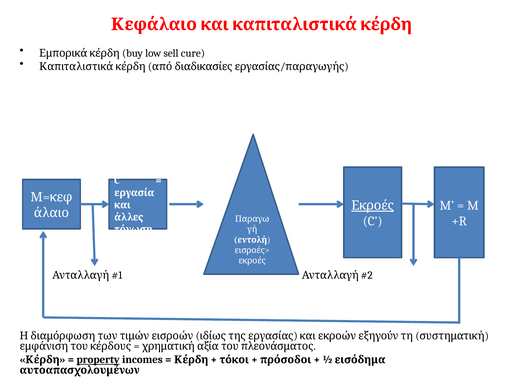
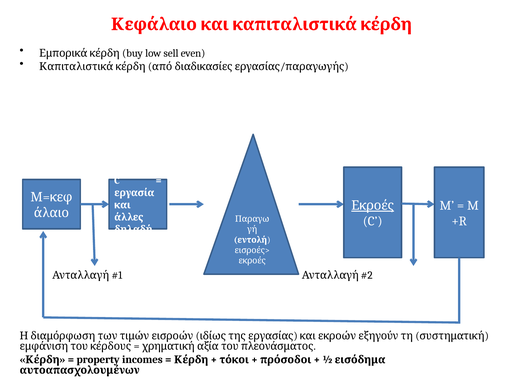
cure: cure -> even
τόνωση: τόνωση -> δηλαδή
property underline: present -> none
